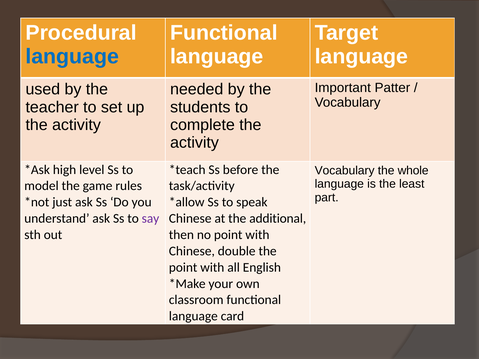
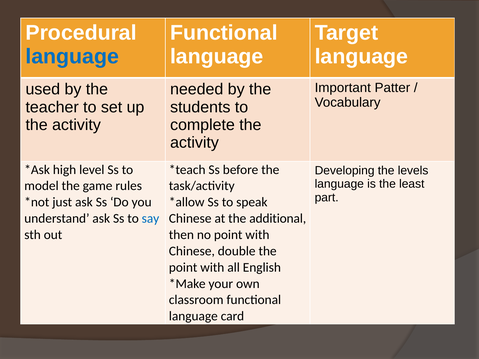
Vocabulary at (345, 171): Vocabulary -> Developing
whole: whole -> levels
say colour: purple -> blue
